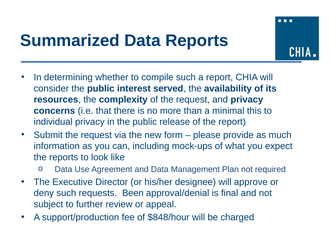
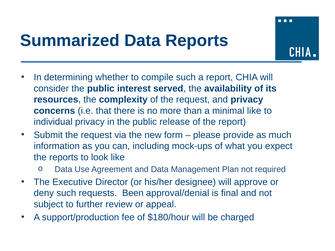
minimal this: this -> like
$848/hour: $848/hour -> $180/hour
